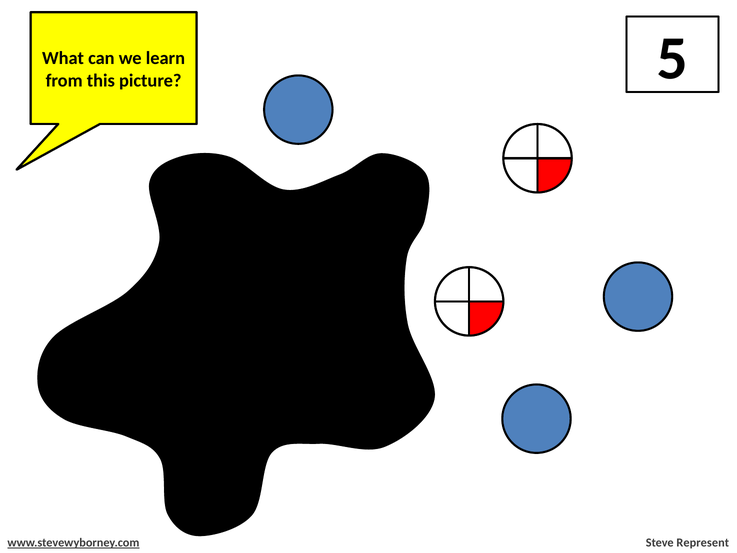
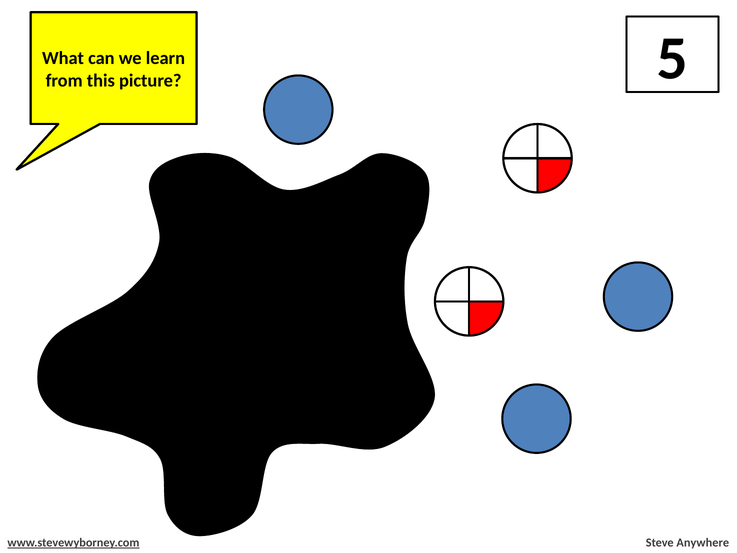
Represent: Represent -> Anywhere
